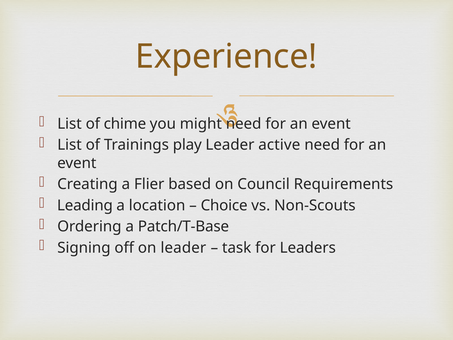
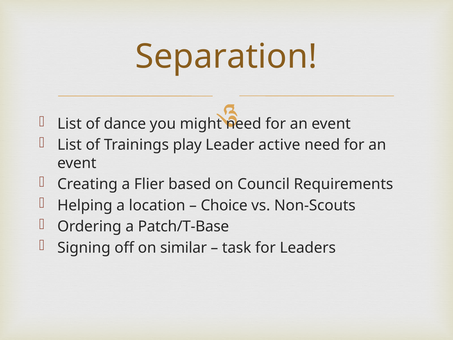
Experience: Experience -> Separation
chime: chime -> dance
Leading: Leading -> Helping
on leader: leader -> similar
